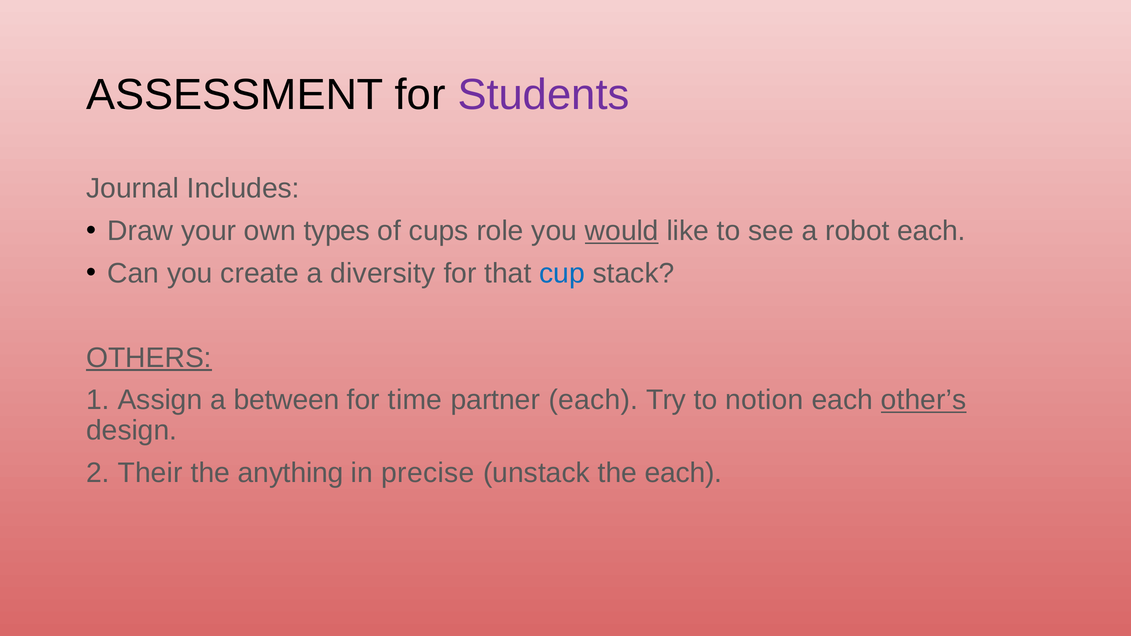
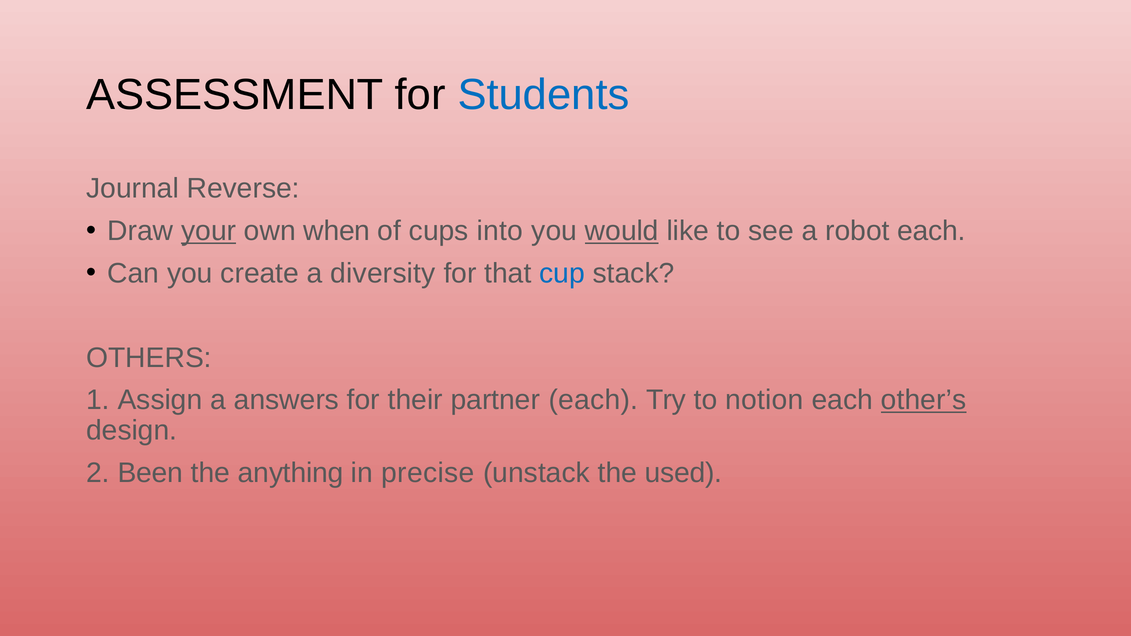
Students colour: purple -> blue
Includes: Includes -> Reverse
your underline: none -> present
types: types -> when
role: role -> into
OTHERS underline: present -> none
between: between -> answers
time: time -> their
Their: Their -> Been
the each: each -> used
